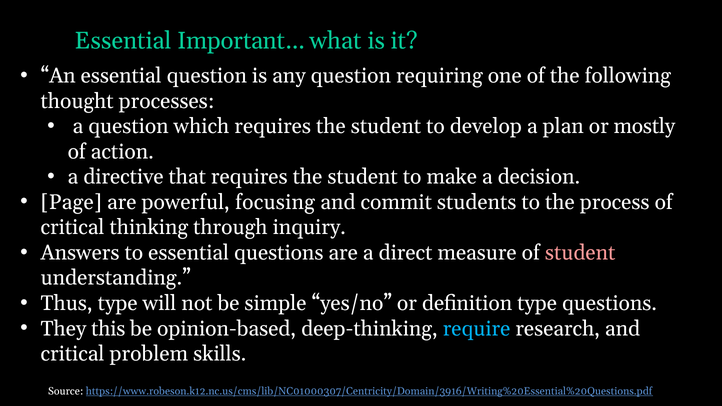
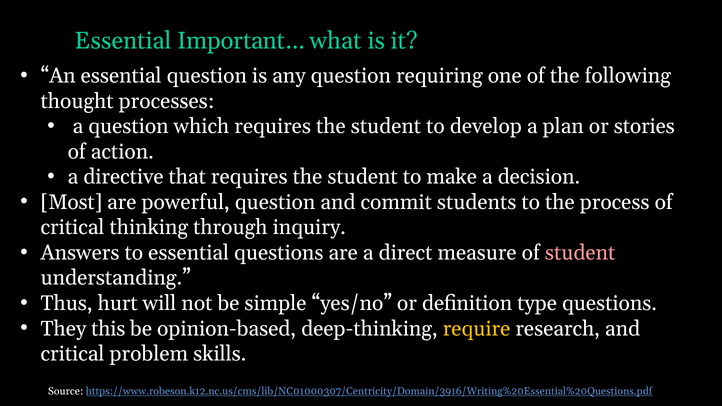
mostly: mostly -> stories
Page: Page -> Most
powerful focusing: focusing -> question
Thus type: type -> hurt
require colour: light blue -> yellow
